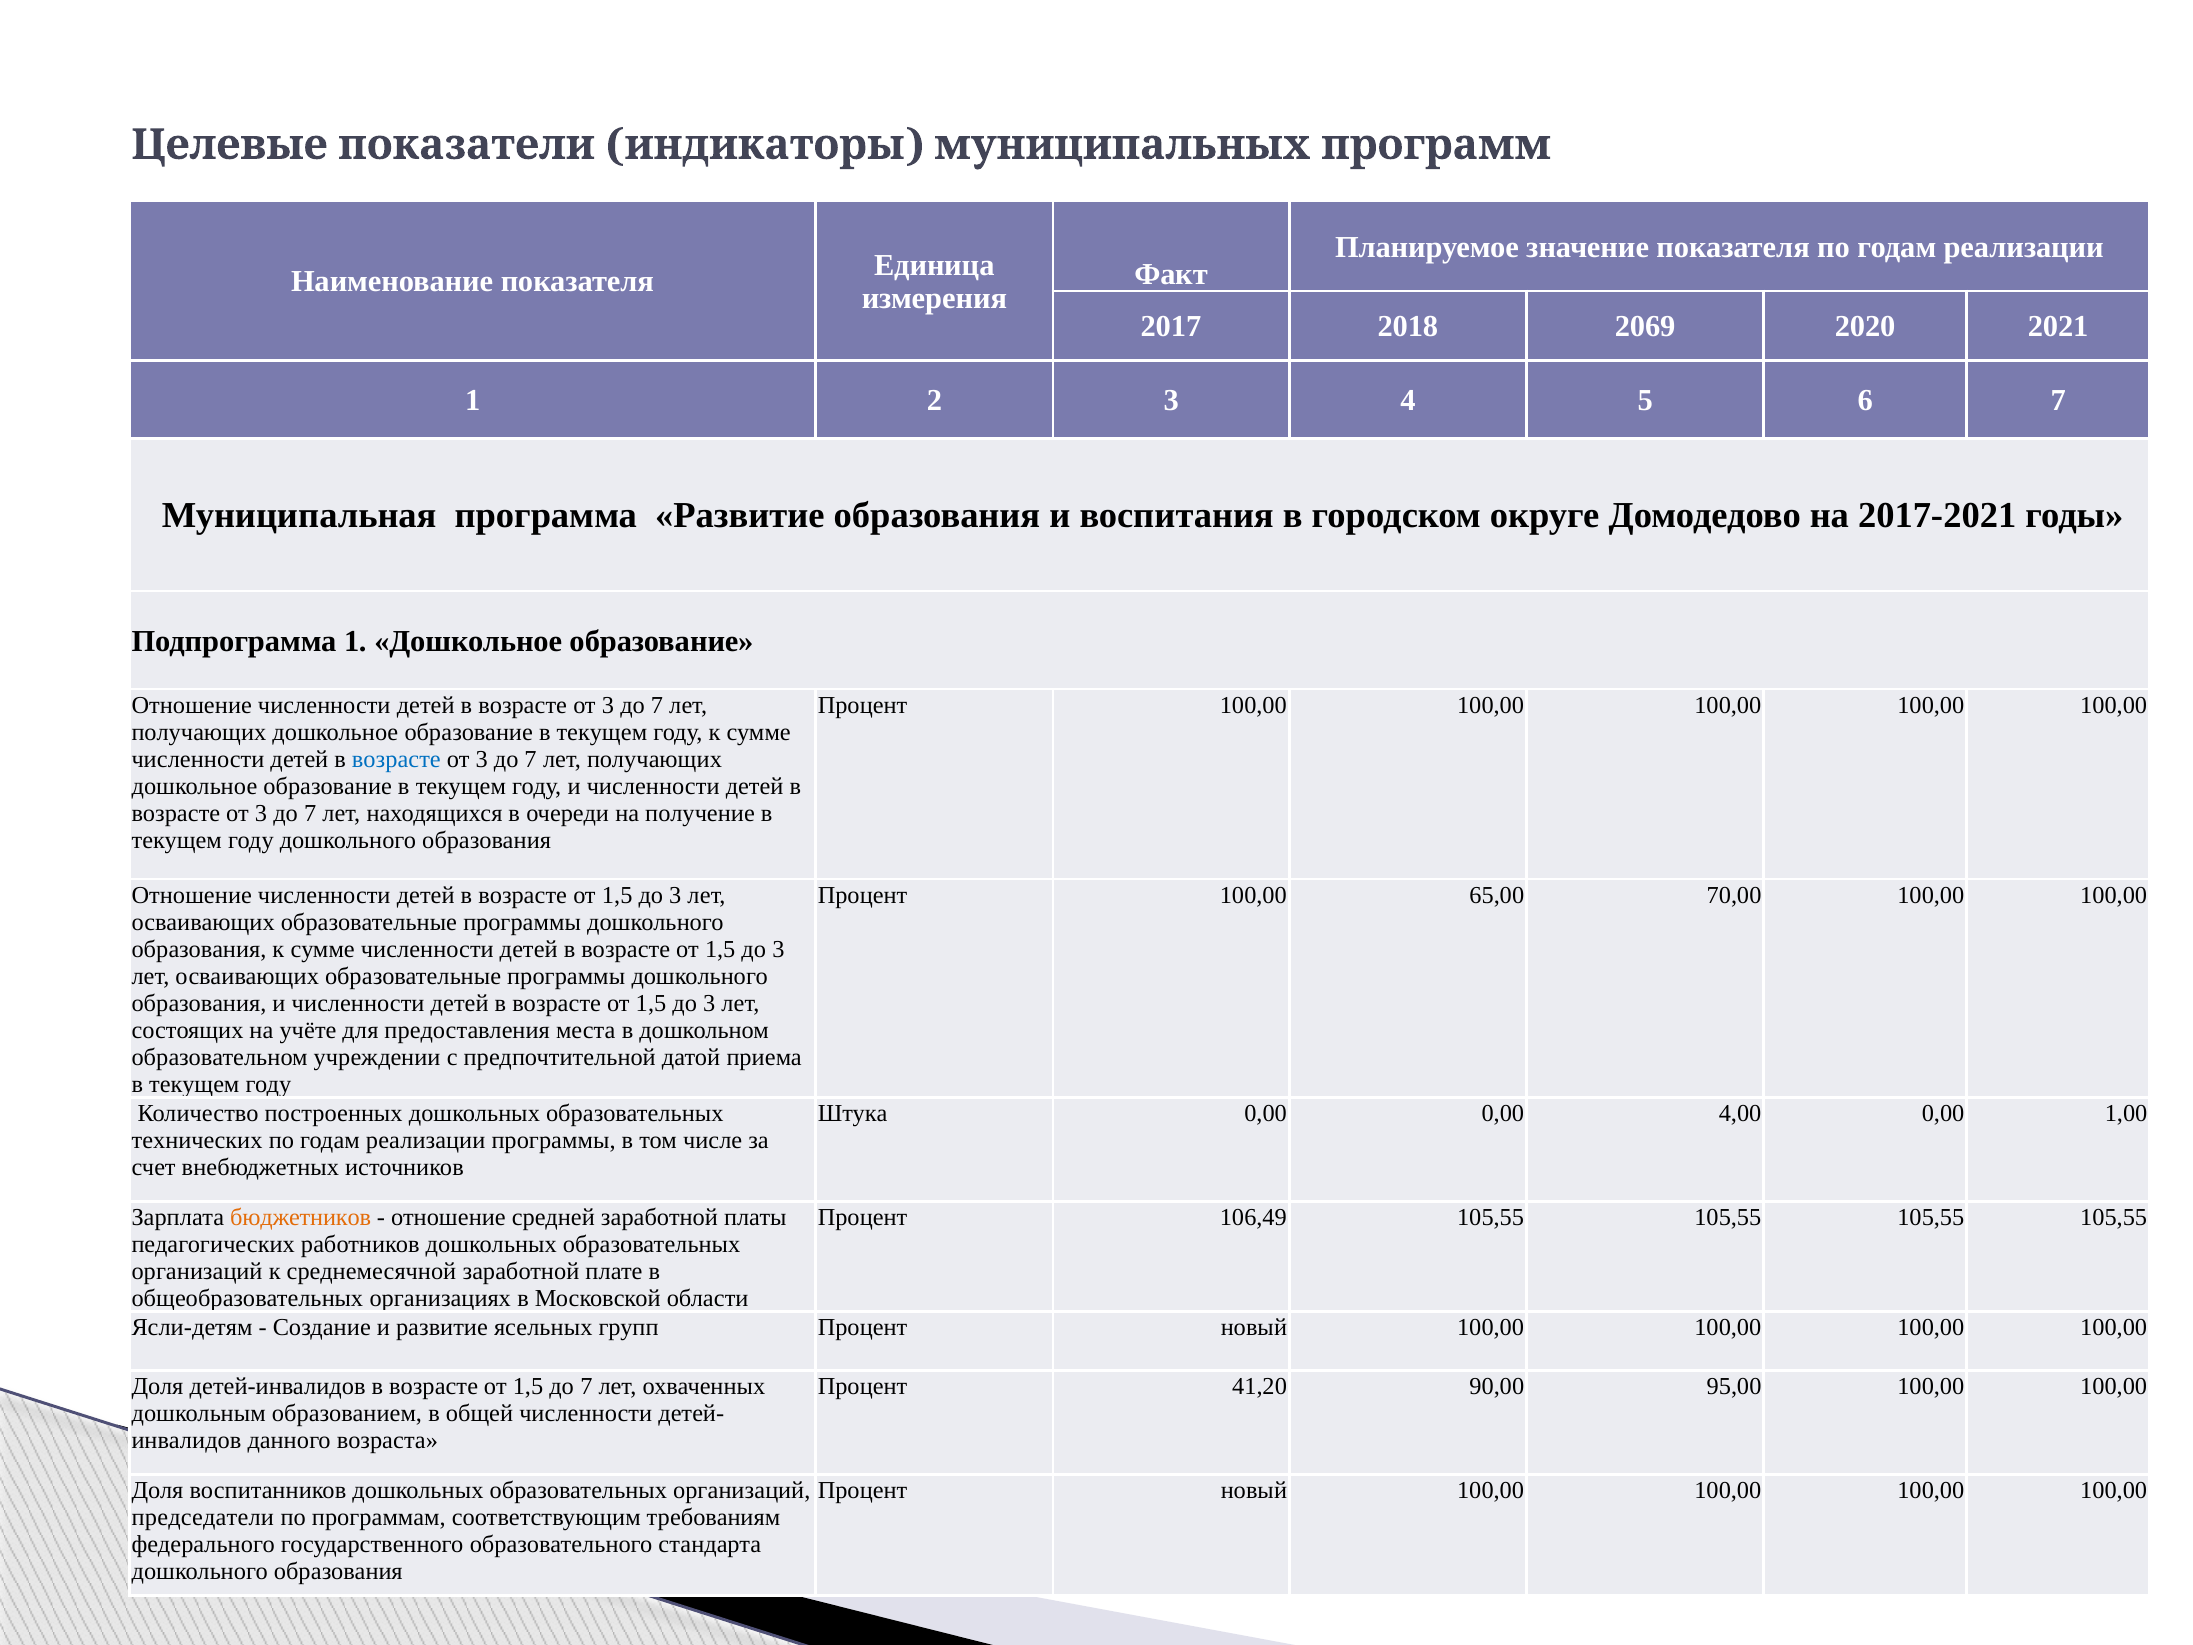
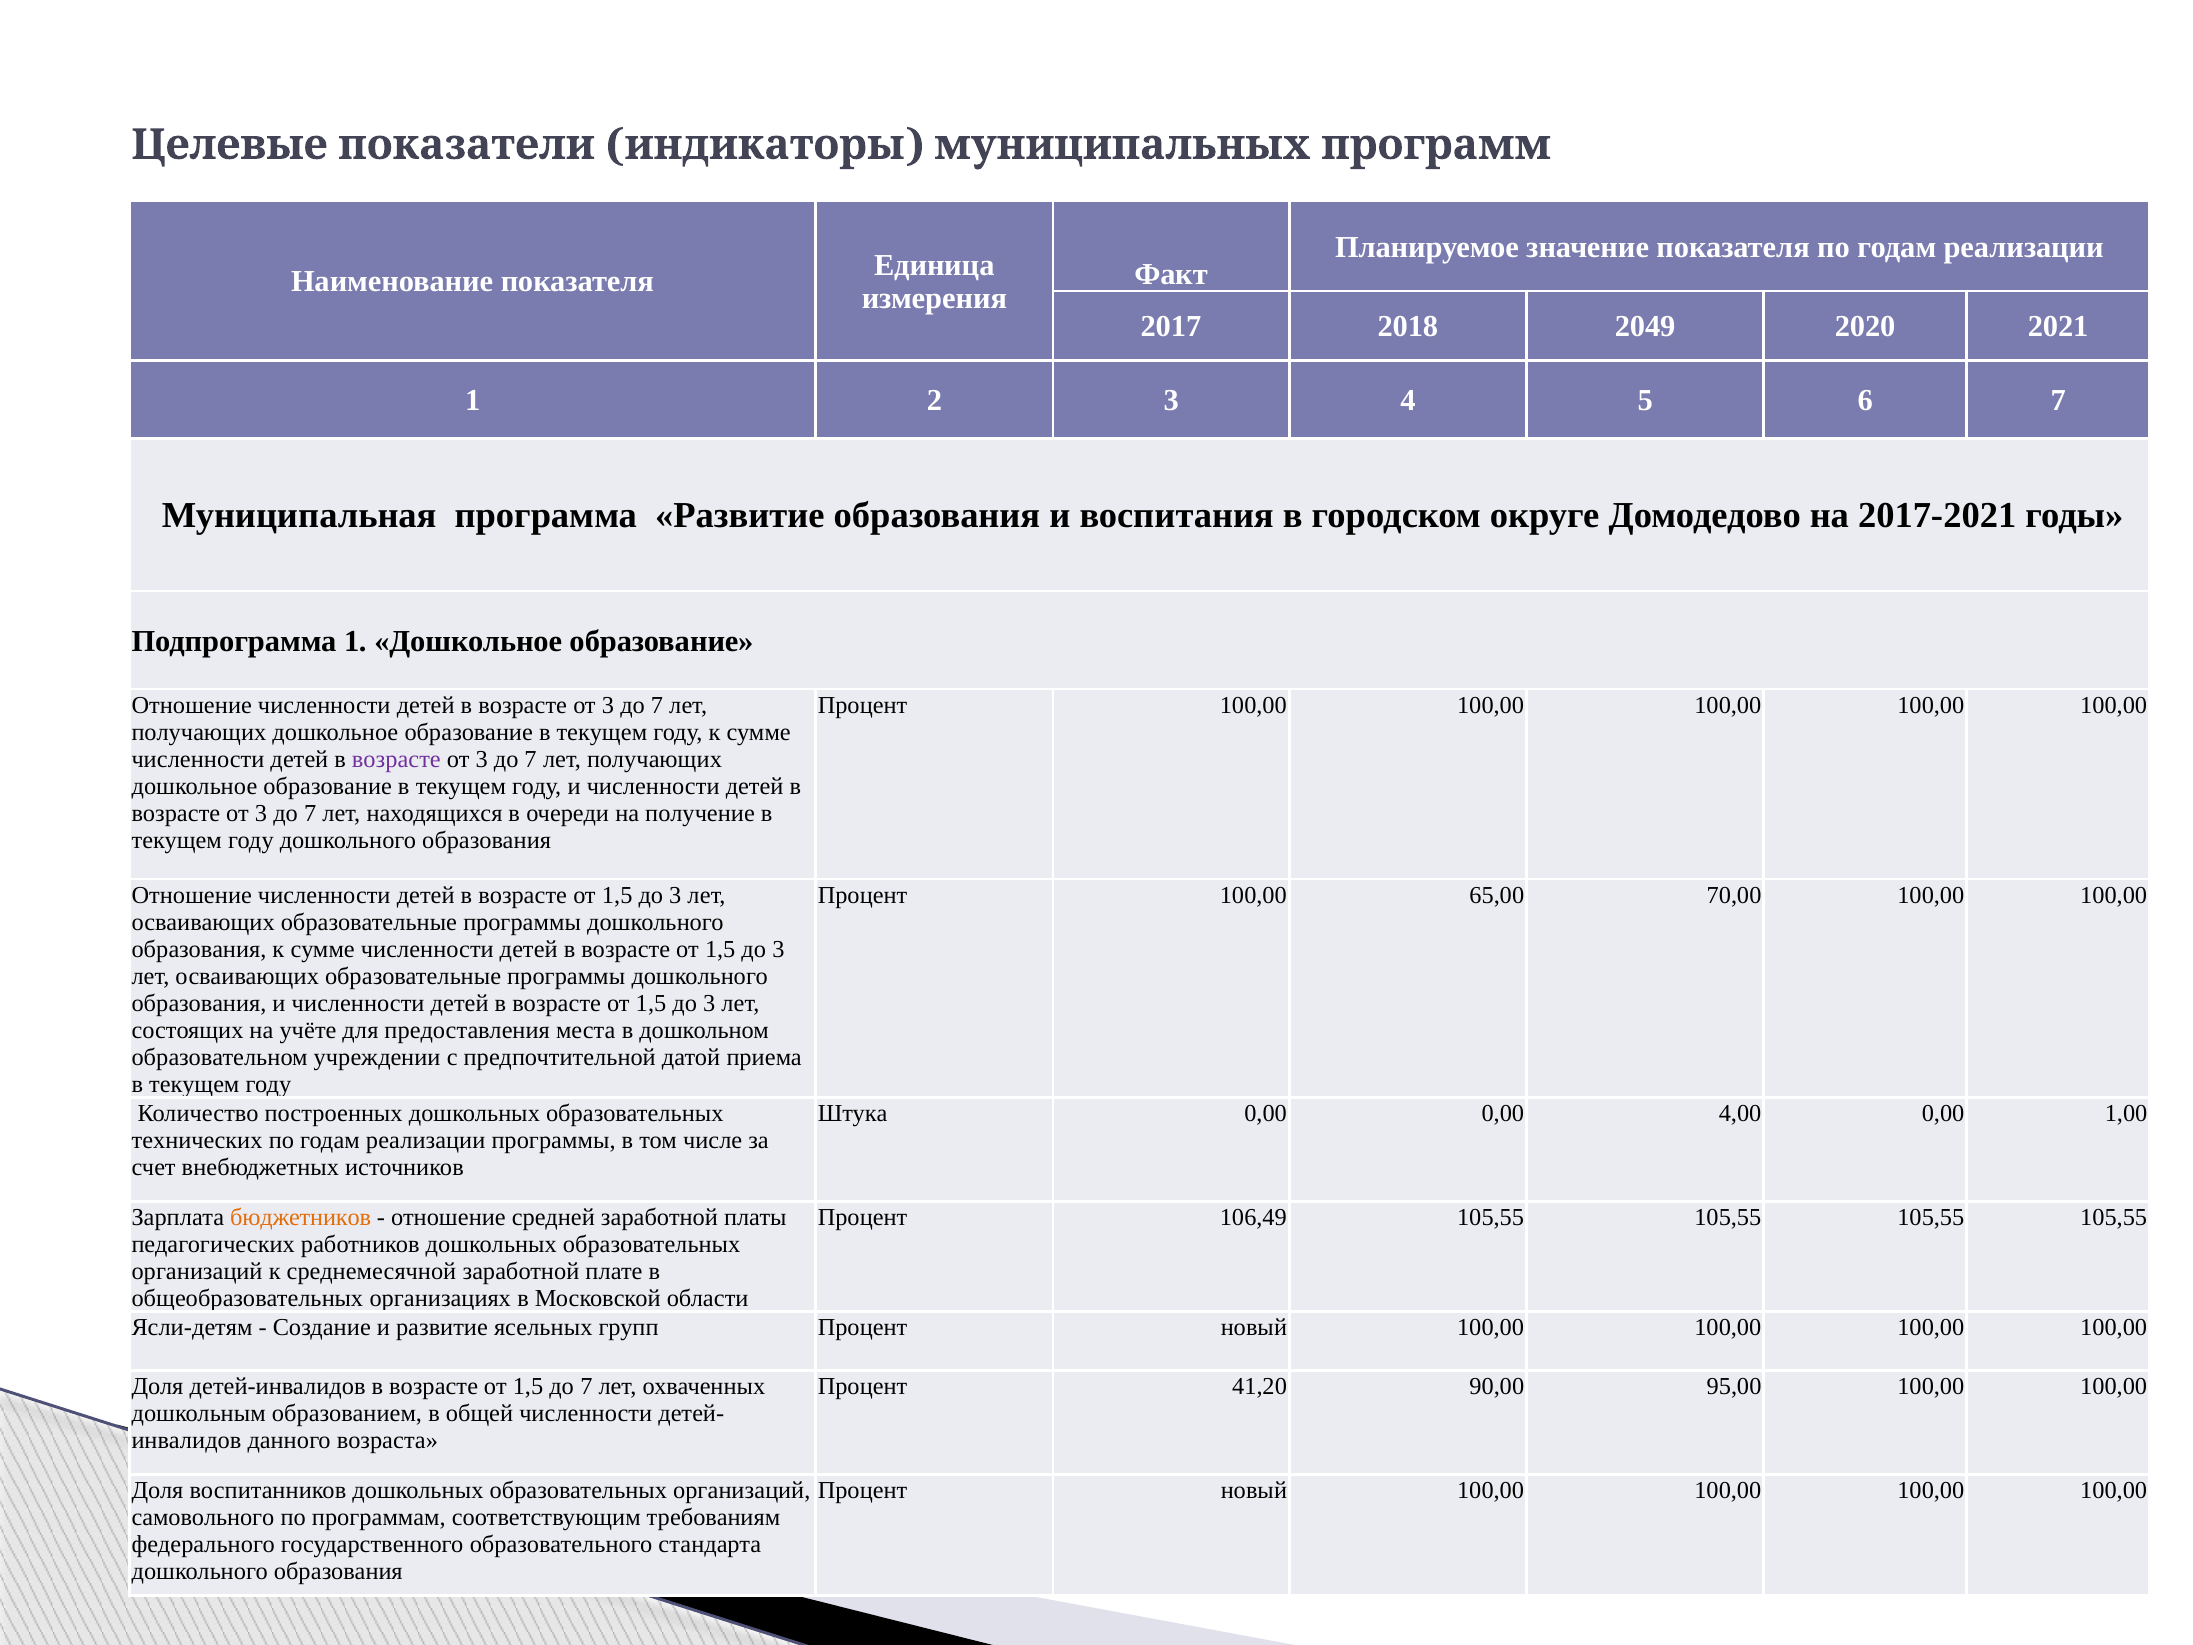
2069: 2069 -> 2049
возрасте at (396, 759) colour: blue -> purple
председатели: председатели -> самовольного
